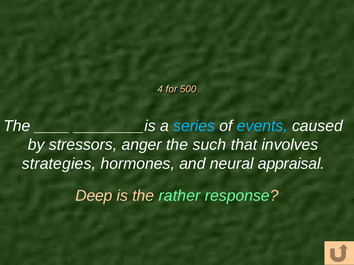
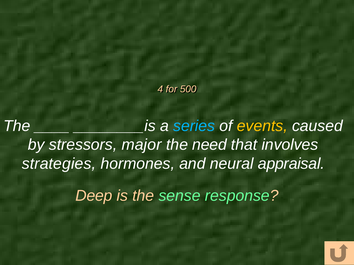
events colour: light blue -> yellow
anger: anger -> major
such: such -> need
rather: rather -> sense
